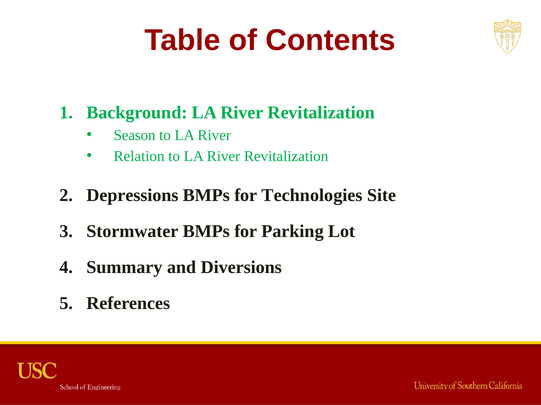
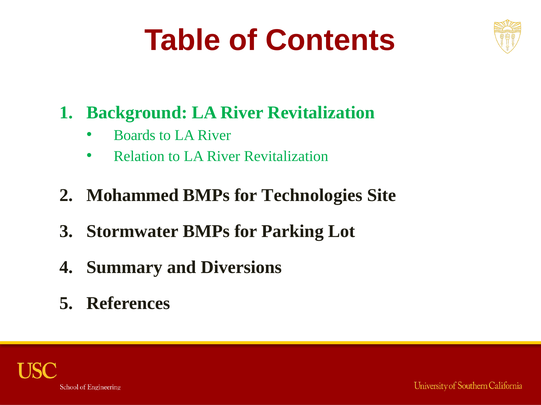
Season: Season -> Boards
Depressions: Depressions -> Mohammed
